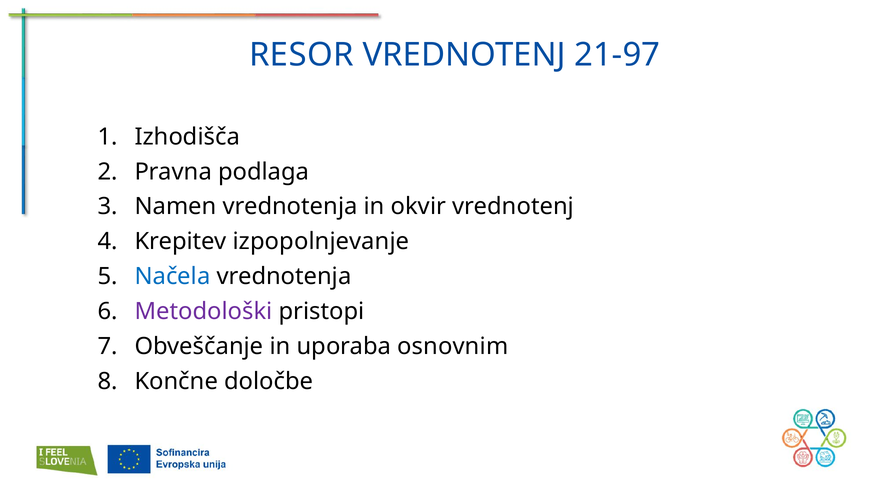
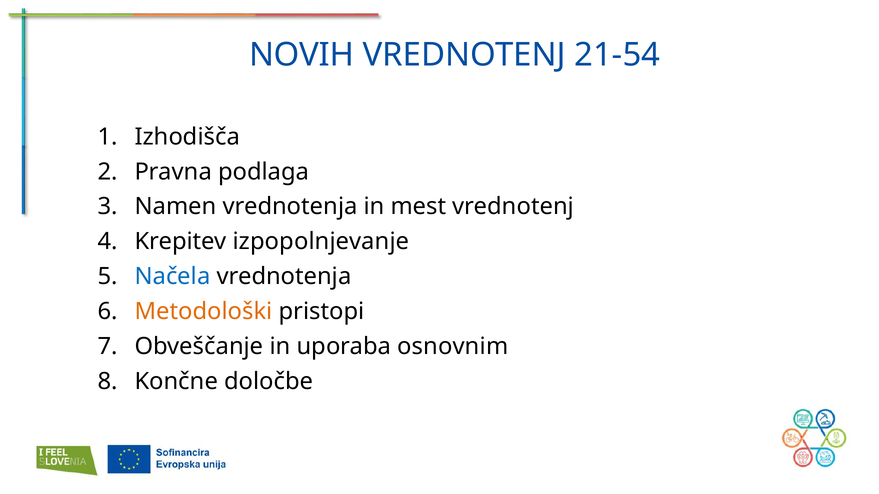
RESOR: RESOR -> NOVIH
21-97: 21-97 -> 21-54
okvir: okvir -> mest
Metodološki colour: purple -> orange
